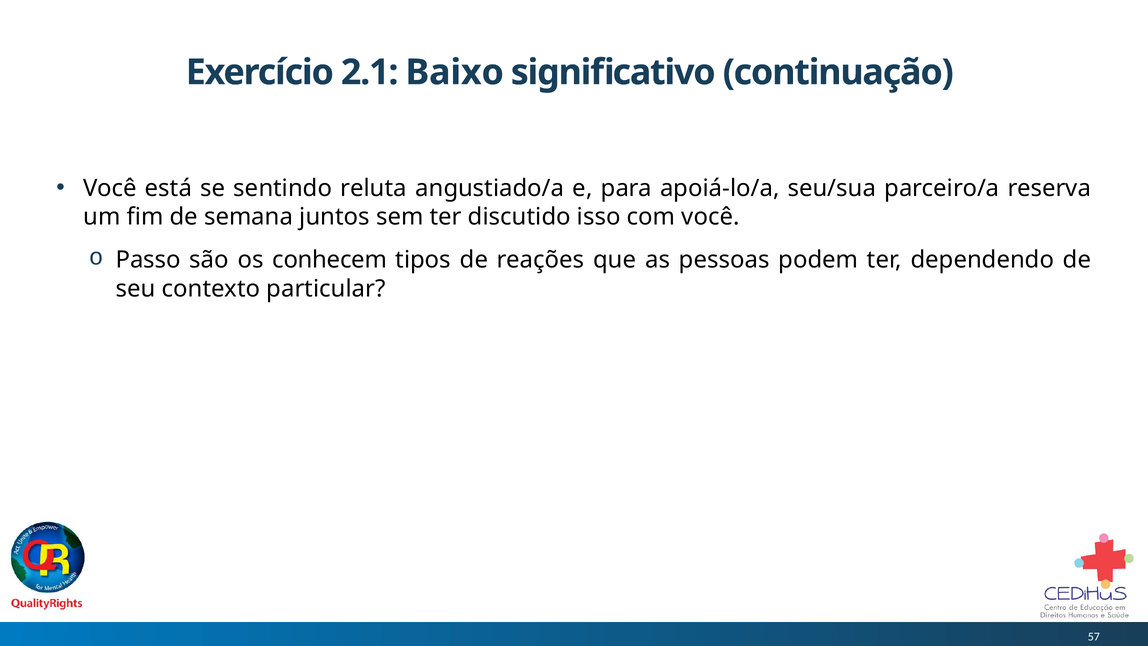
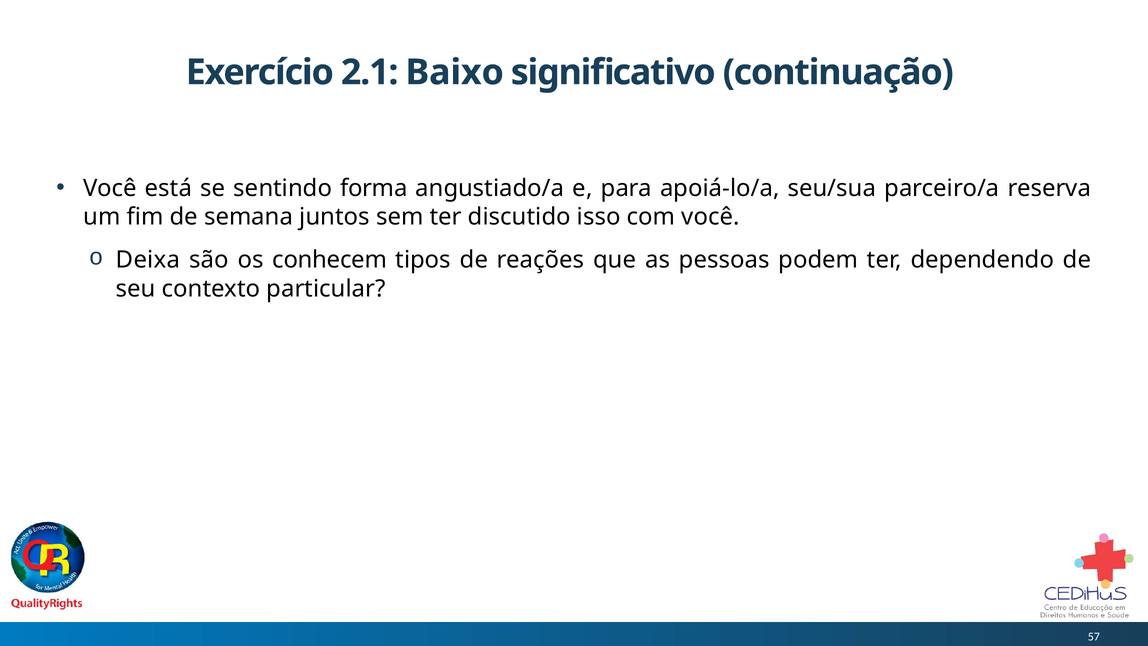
reluta: reluta -> forma
Passo: Passo -> Deixa
